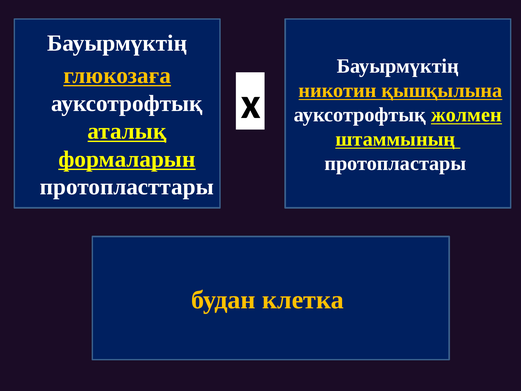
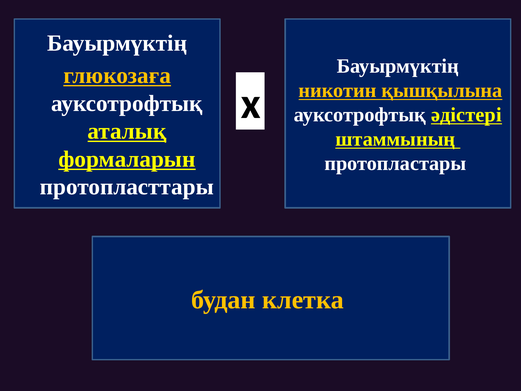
жолмен: жолмен -> әдістері
